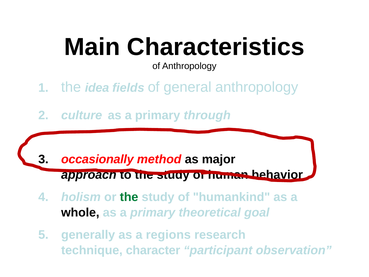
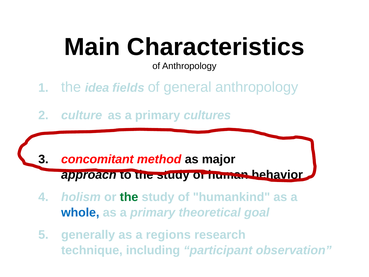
through: through -> cultures
occasionally: occasionally -> concomitant
whole colour: black -> blue
character: character -> including
